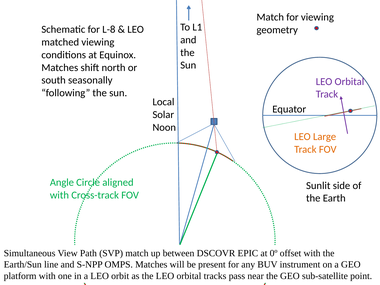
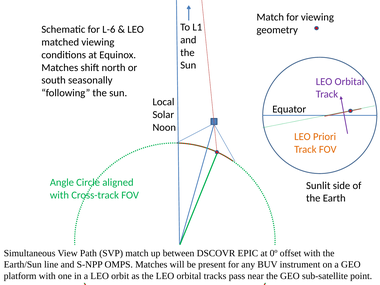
L-8: L-8 -> L-6
Large: Large -> Priori
